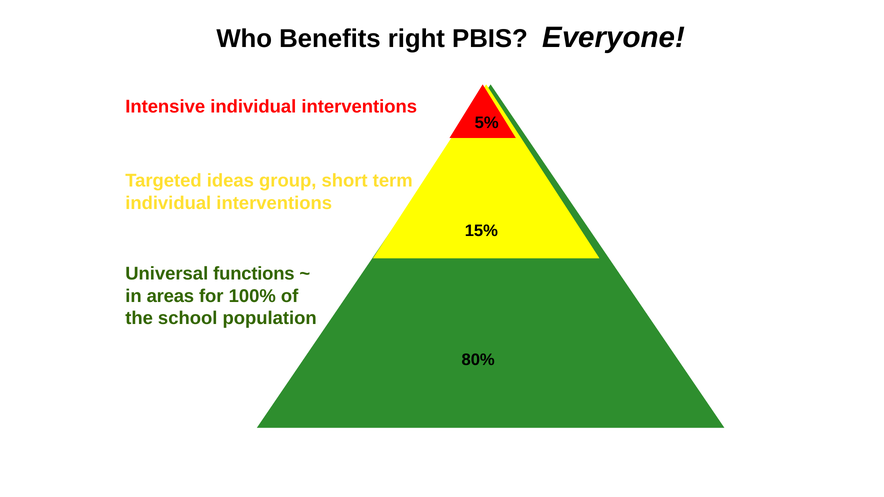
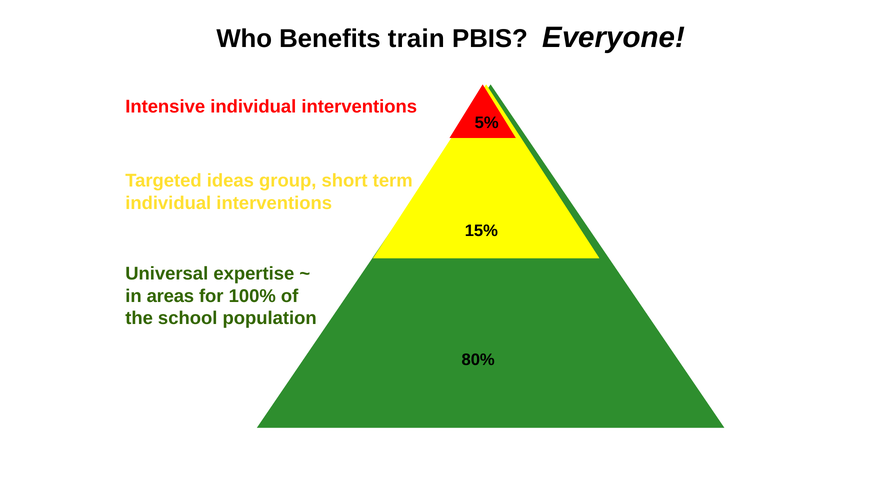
right: right -> train
functions: functions -> expertise
